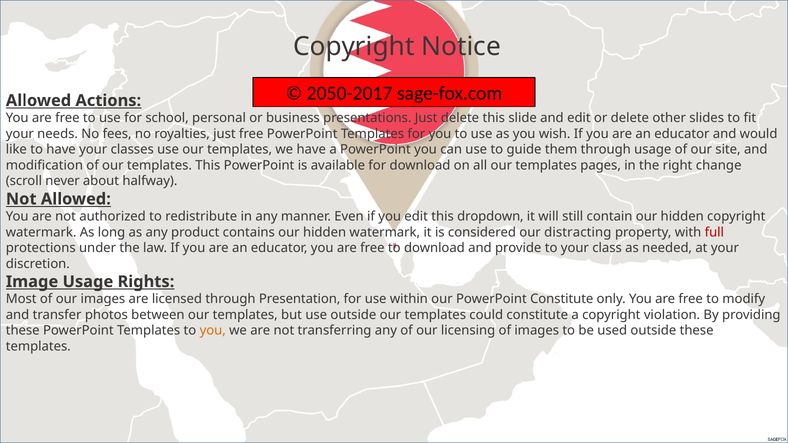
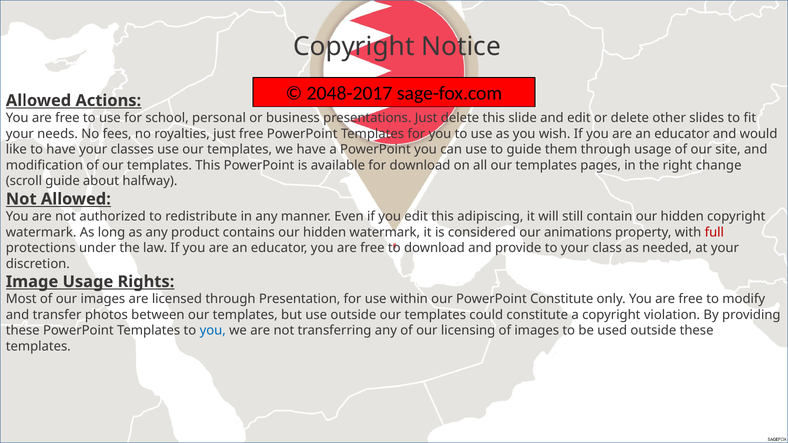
2050-2017: 2050-2017 -> 2048-2017
scroll never: never -> guide
dropdown: dropdown -> adipiscing
distracting: distracting -> animations
you at (213, 331) colour: orange -> blue
